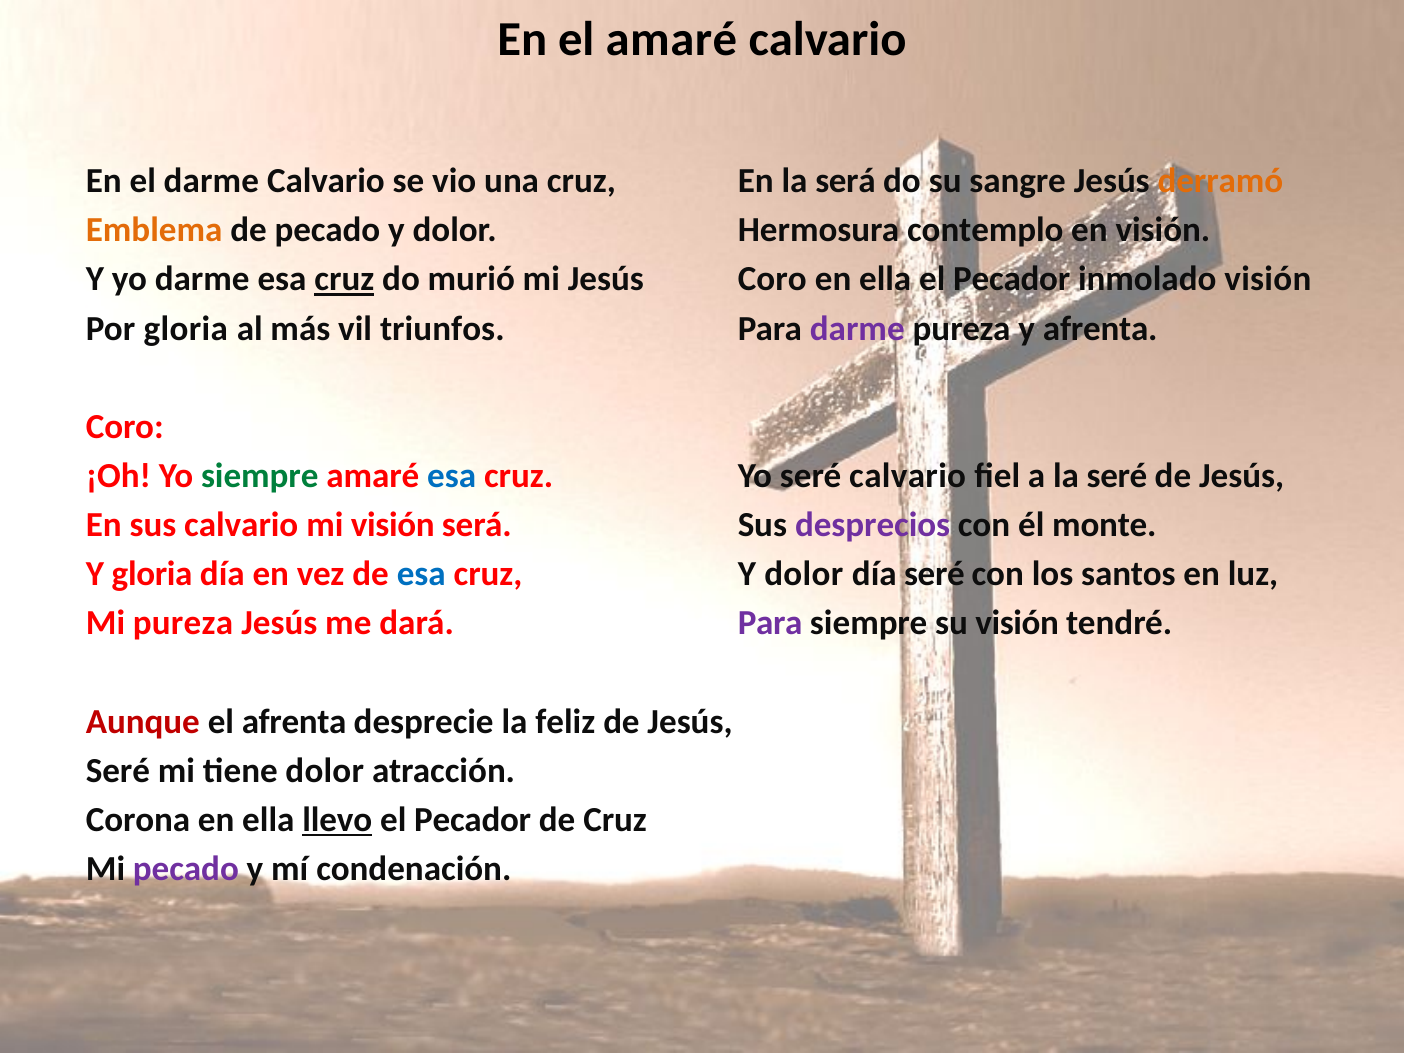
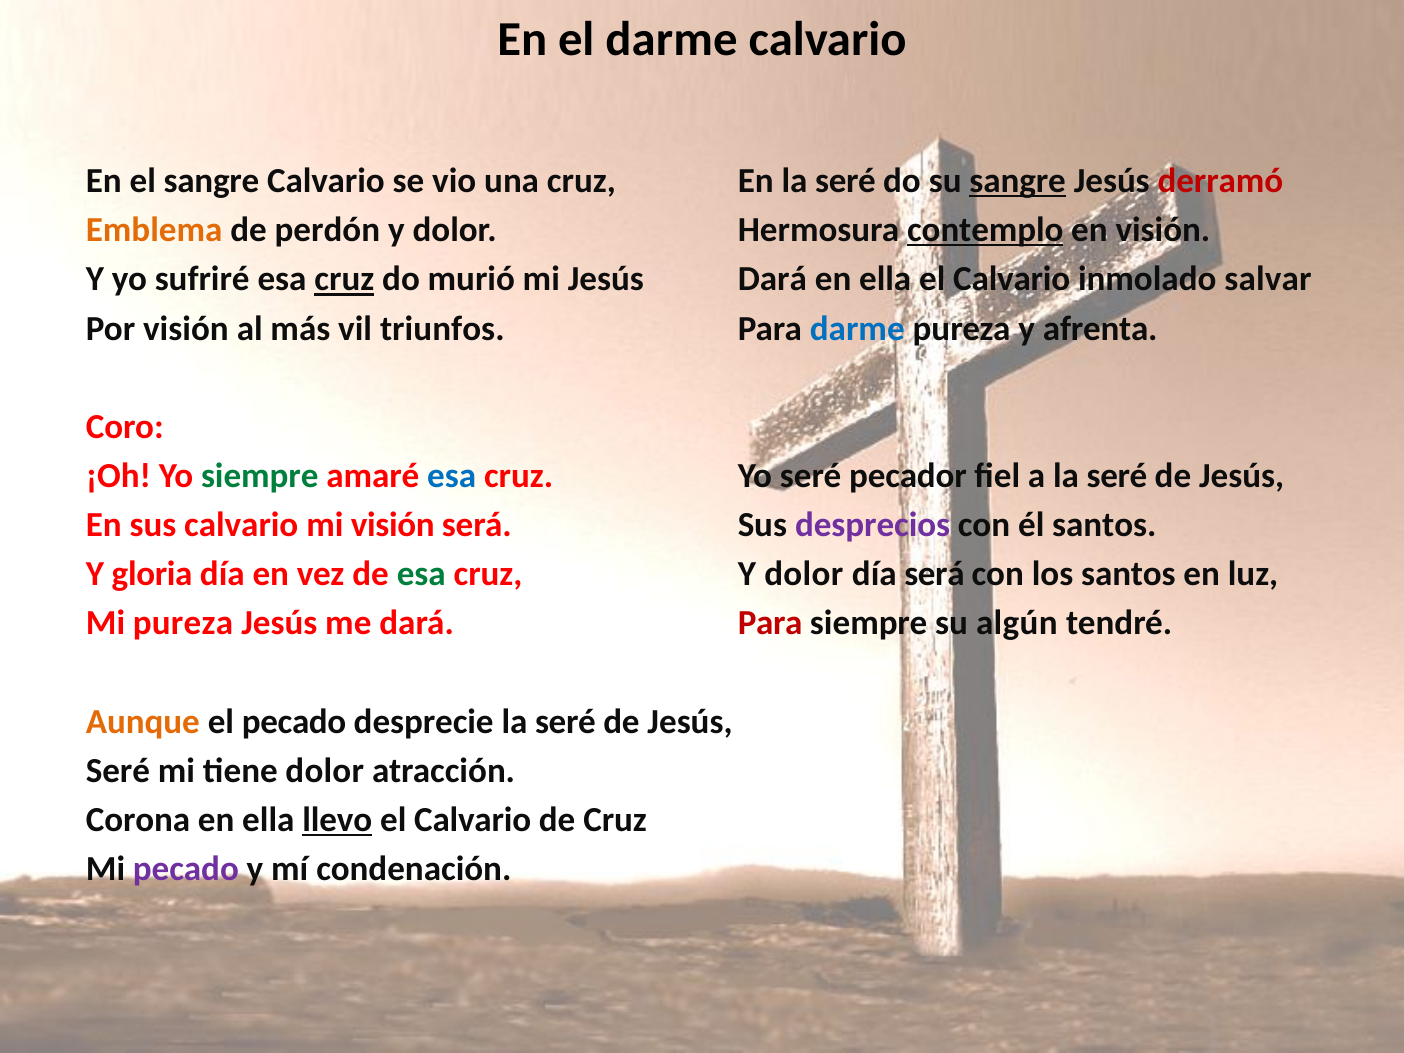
el amaré: amaré -> darme
el darme: darme -> sangre
En la será: será -> seré
sangre at (1018, 181) underline: none -> present
derramó colour: orange -> red
de pecado: pecado -> perdón
contemplo underline: none -> present
yo darme: darme -> sufriré
Coro at (772, 279): Coro -> Dará
ella el Pecador: Pecador -> Calvario
inmolado visión: visión -> salvar
Por gloria: gloria -> visión
darme at (857, 329) colour: purple -> blue
seré calvario: calvario -> pecador
él monte: monte -> santos
esa at (421, 574) colour: blue -> green
día seré: seré -> será
Para at (770, 623) colour: purple -> red
su visión: visión -> algún
Aunque colour: red -> orange
el afrenta: afrenta -> pecado
desprecie la feliz: feliz -> seré
Pecador at (473, 820): Pecador -> Calvario
